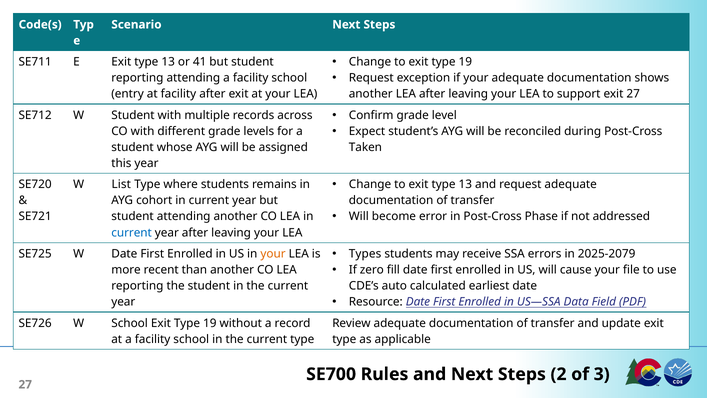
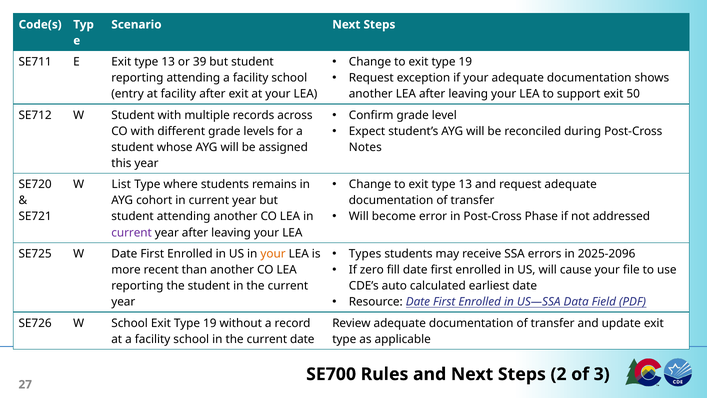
41: 41 -> 39
exit 27: 27 -> 50
Taken: Taken -> Notes
current at (132, 232) colour: blue -> purple
2025-2079: 2025-2079 -> 2025-2096
current type: type -> date
